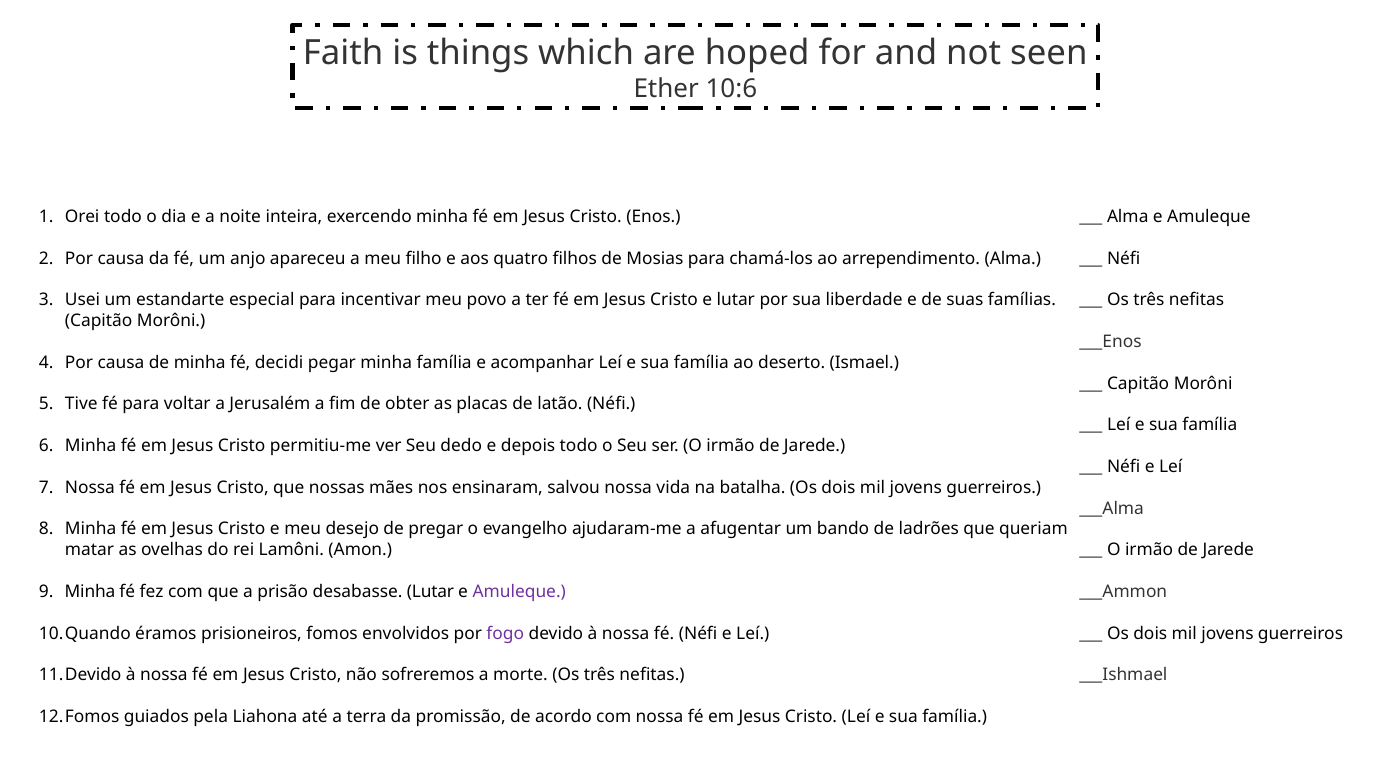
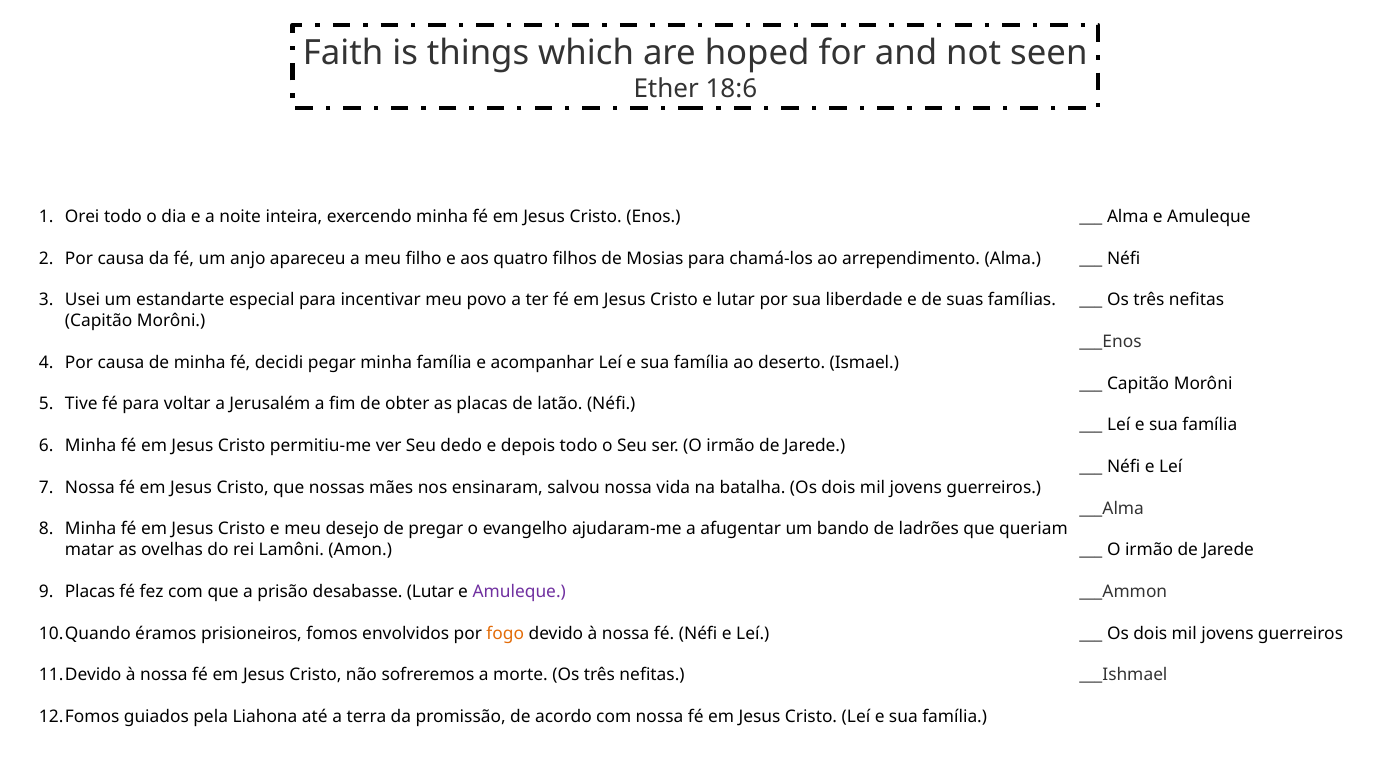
10:6: 10:6 -> 18:6
Minha at (90, 592): Minha -> Placas
fogo colour: purple -> orange
